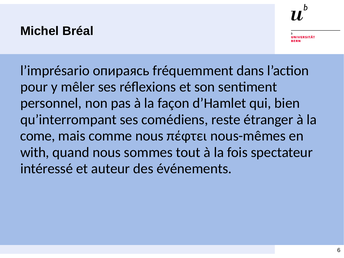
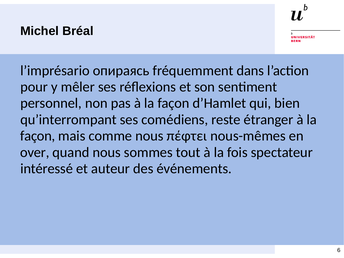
come at (38, 136): come -> façon
with: with -> over
